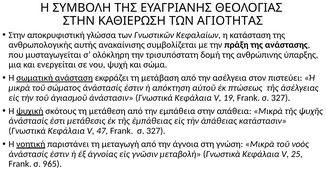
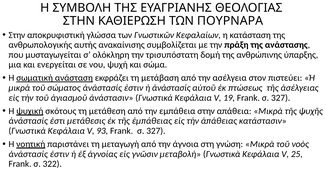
ΑΓΙΟΤΗΤΑΣ: ΑΓΙΟΤΗΤΑΣ -> ΠΟΥΡΝΑΡΑ
ἡ απόκτηση: απόκτηση -> ἀνάστασίς
47: 47 -> 93
965: 965 -> 322
